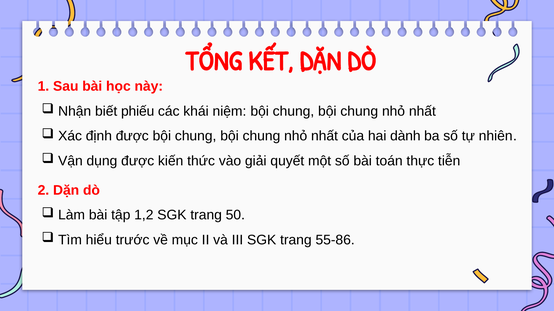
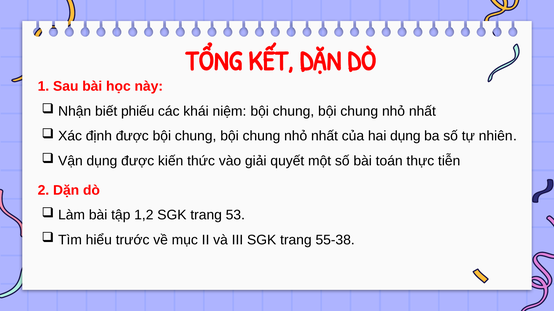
hai dành: dành -> dụng
50: 50 -> 53
55-86: 55-86 -> 55-38
